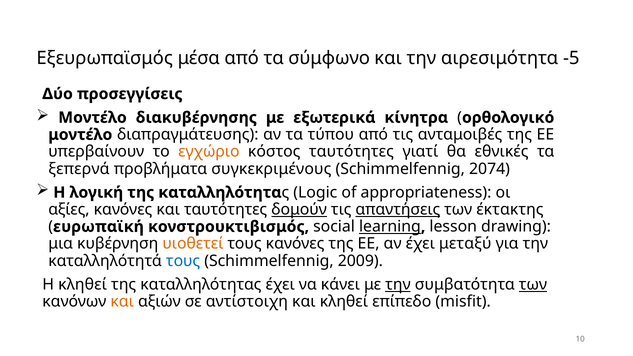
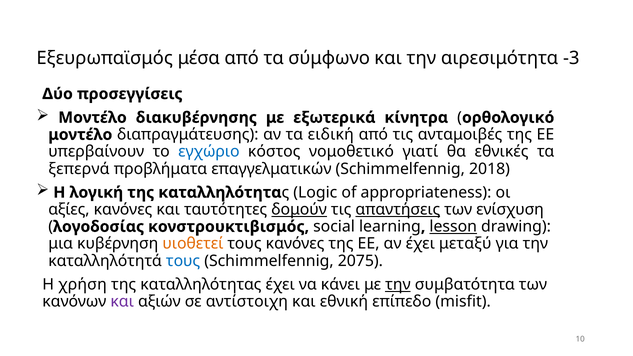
-5: -5 -> -3
τύπου: τύπου -> ειδική
εγχώριο colour: orange -> blue
κόστος ταυτότητες: ταυτότητες -> νομοθετικό
συγκεκριμένους: συγκεκριμένους -> επαγγελματικών
2074: 2074 -> 2018
έκτακτης: έκτακτης -> ενίσχυση
ευρωπαϊκή: ευρωπαϊκή -> λογοδοσίας
learning underline: present -> none
lesson underline: none -> present
2009: 2009 -> 2075
Η κληθεί: κληθεί -> χρήση
των at (533, 285) underline: present -> none
και at (122, 302) colour: orange -> purple
και κληθεί: κληθεί -> εθνική
